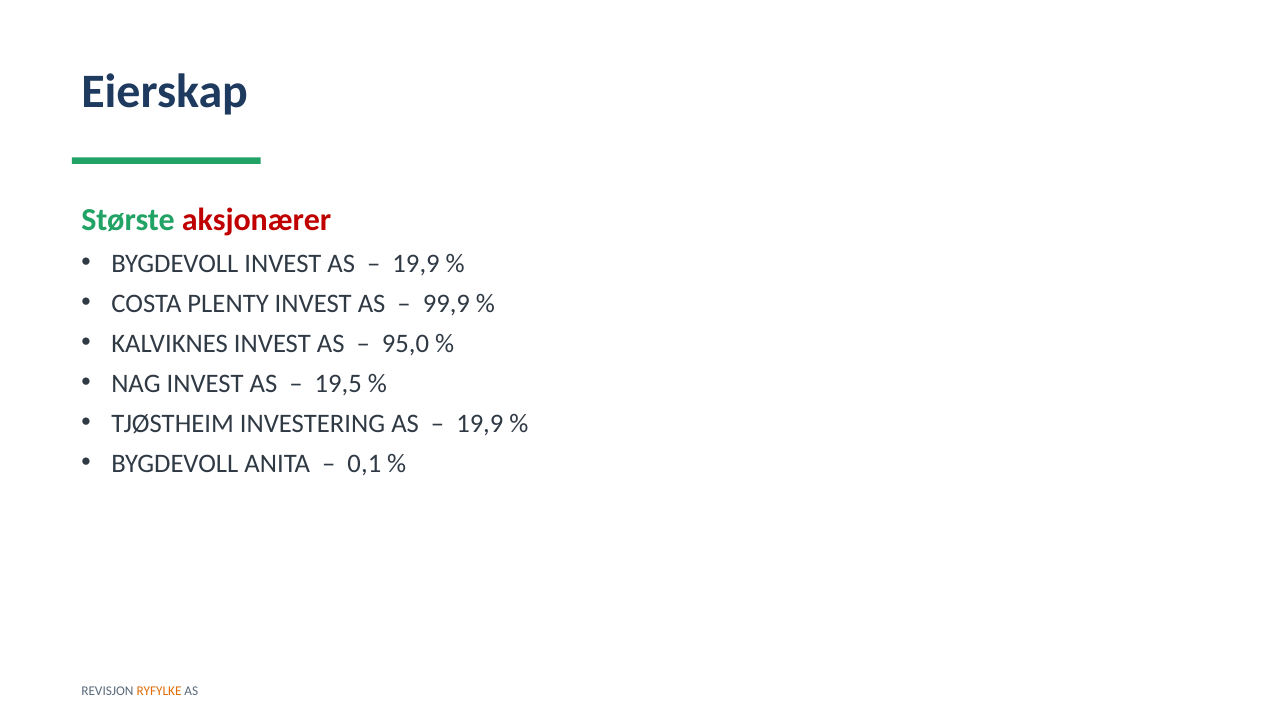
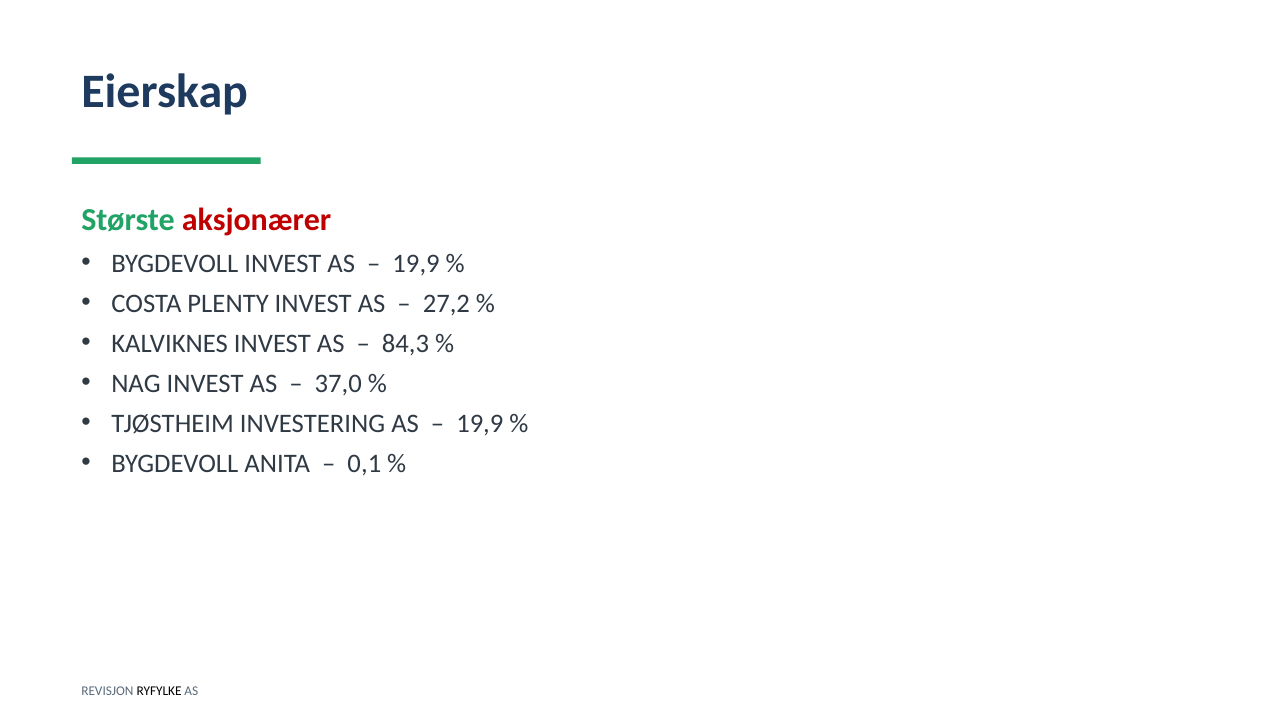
99,9: 99,9 -> 27,2
95,0: 95,0 -> 84,3
19,5: 19,5 -> 37,0
RYFYLKE colour: orange -> black
